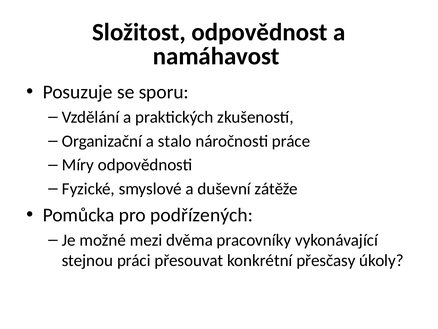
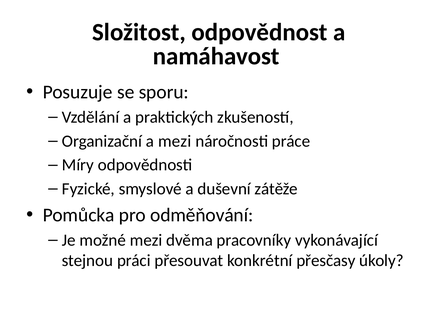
a stalo: stalo -> mezi
podřízených: podřízených -> odměňování
